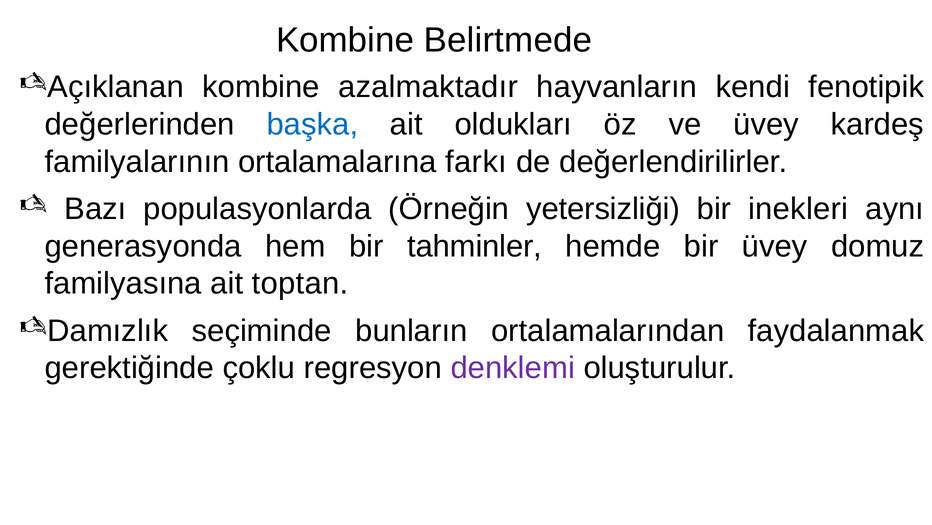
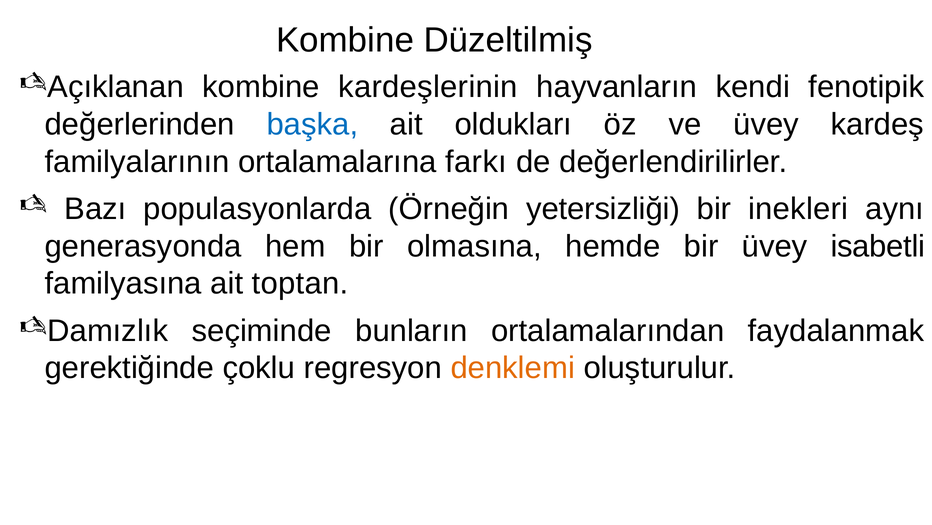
Belirtmede: Belirtmede -> Düzeltilmiş
azalmaktadır: azalmaktadır -> kardeşlerinin
tahminler: tahminler -> olmasına
domuz: domuz -> isabetli
denklemi colour: purple -> orange
